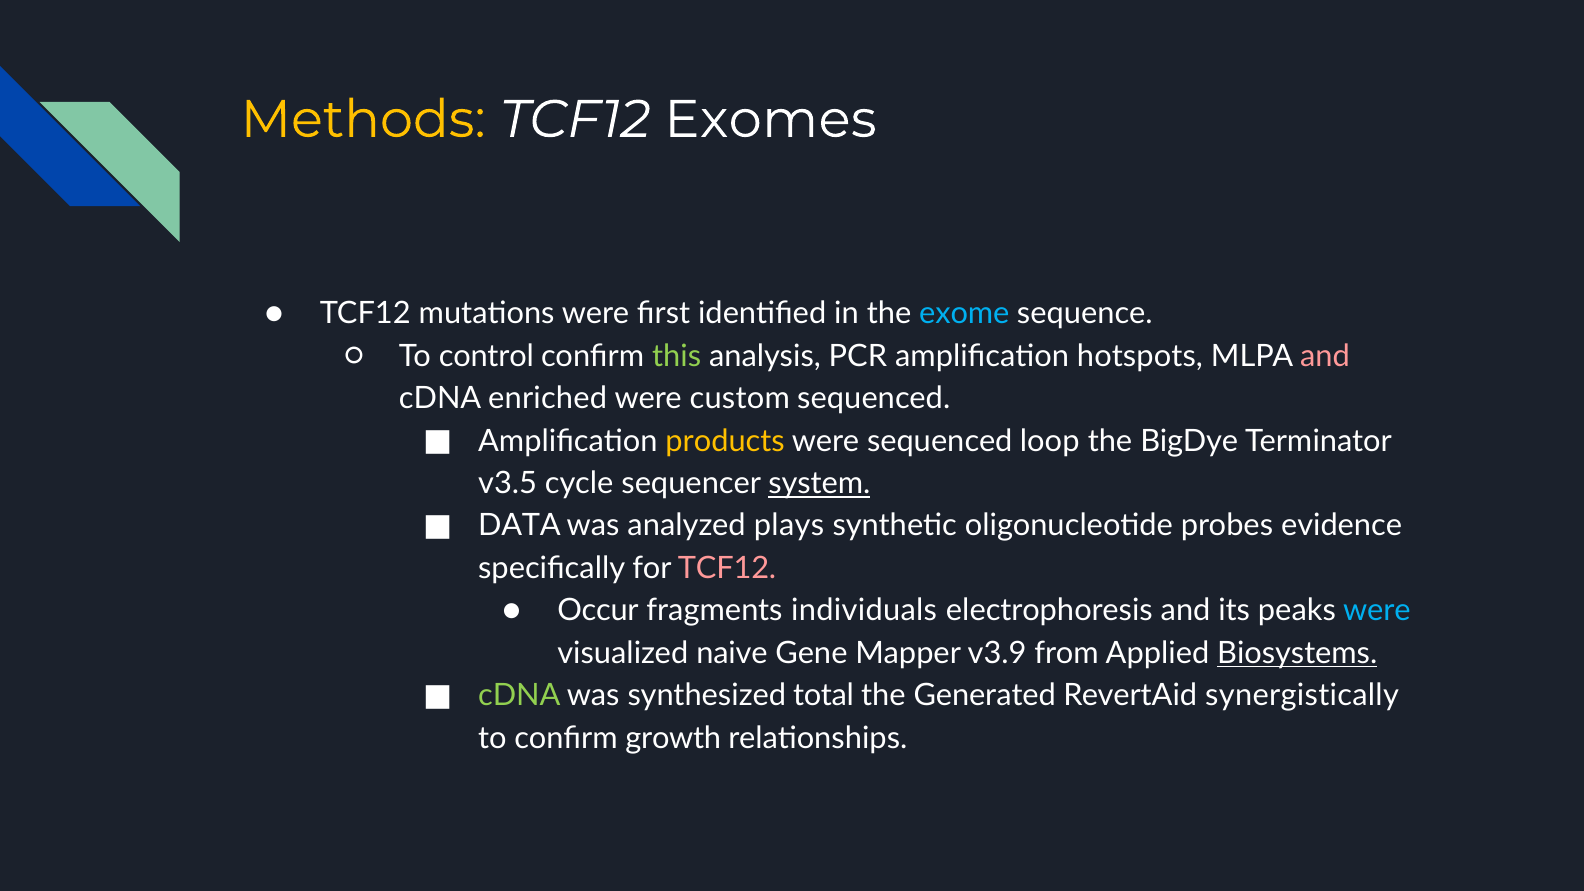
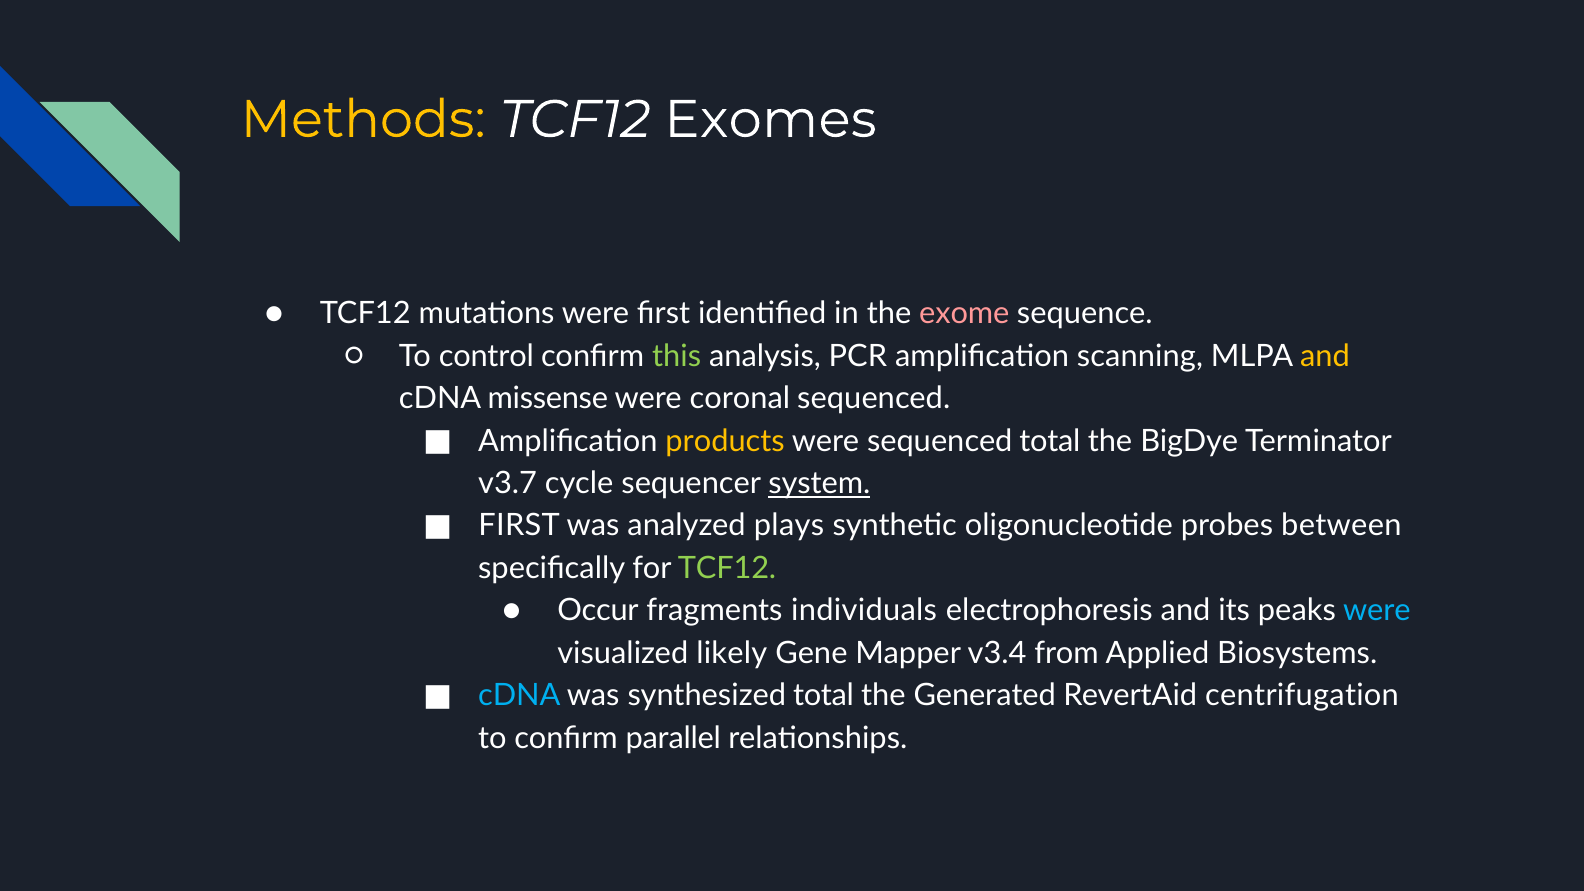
exome colour: light blue -> pink
hotspots: hotspots -> scanning
and at (1325, 356) colour: pink -> yellow
enriched: enriched -> missense
custom: custom -> coronal
sequenced loop: loop -> total
v3.5: v3.5 -> v3.7
DATA at (519, 526): DATA -> FIRST
evidence: evidence -> between
TCF12 at (727, 568) colour: pink -> light green
naive: naive -> likely
v3.9: v3.9 -> v3.4
Biosystems underline: present -> none
cDNA at (519, 696) colour: light green -> light blue
synergistically: synergistically -> centrifugation
growth: growth -> parallel
